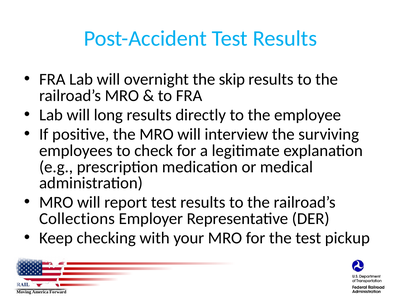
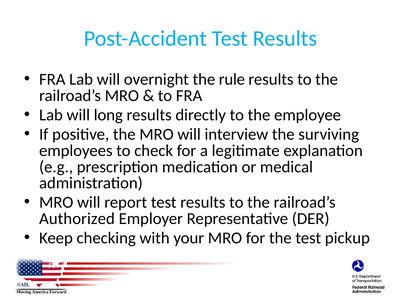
skip: skip -> rule
Collections: Collections -> Authorized
